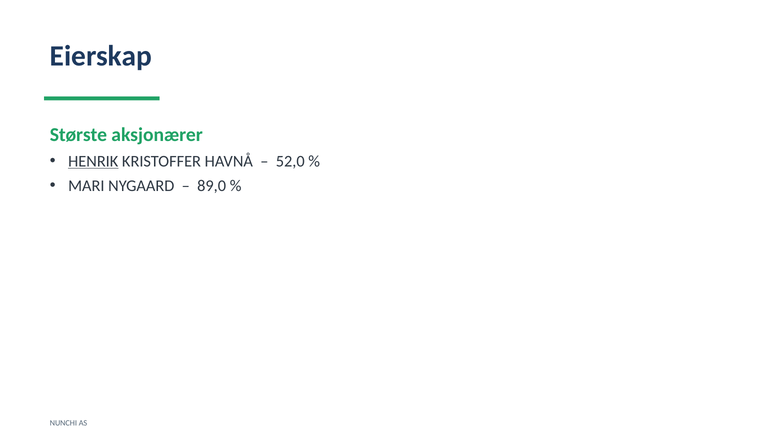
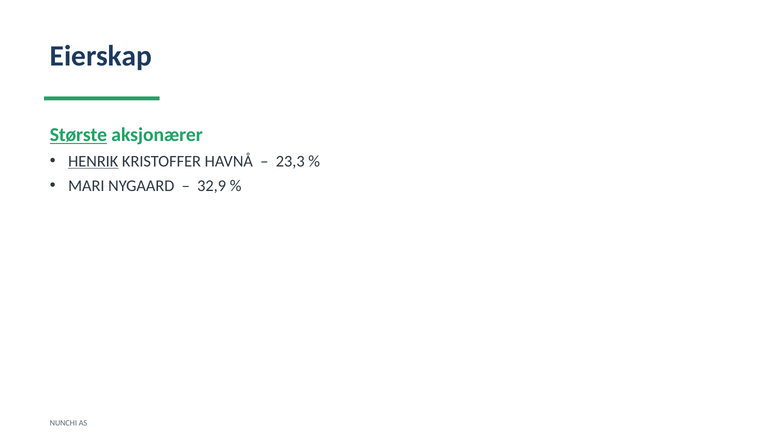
Største underline: none -> present
52,0: 52,0 -> 23,3
89,0: 89,0 -> 32,9
